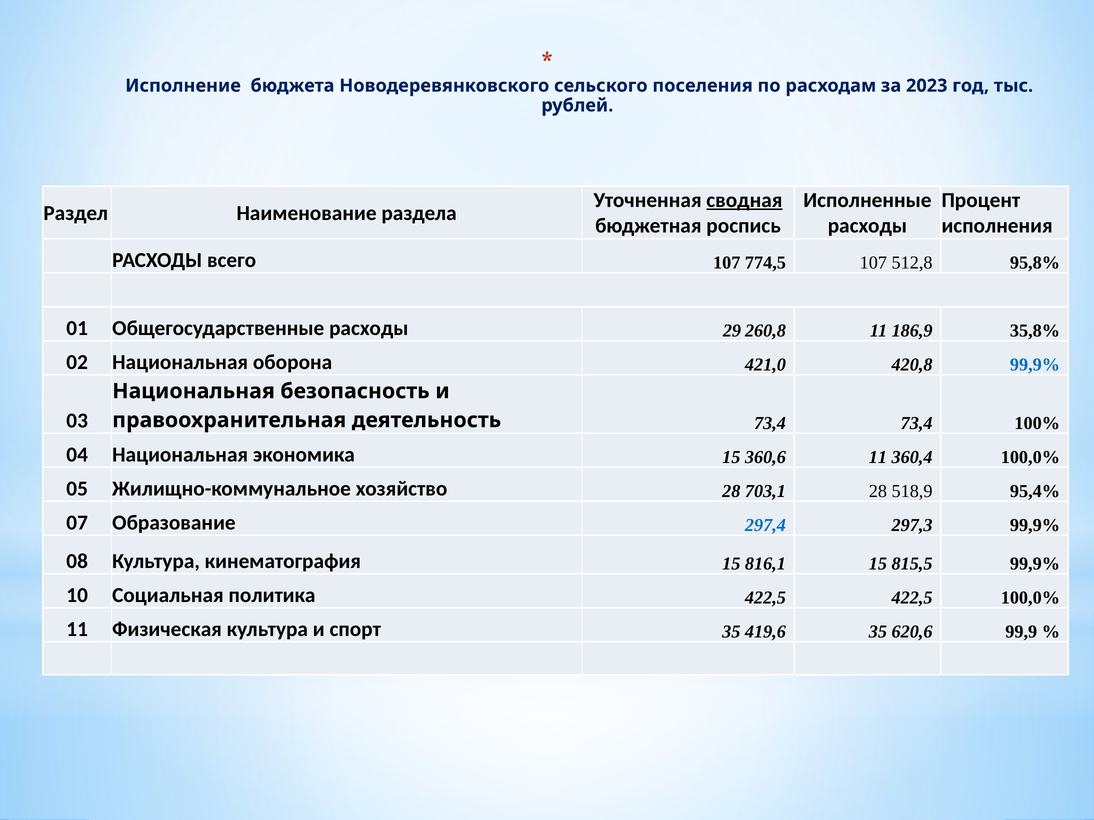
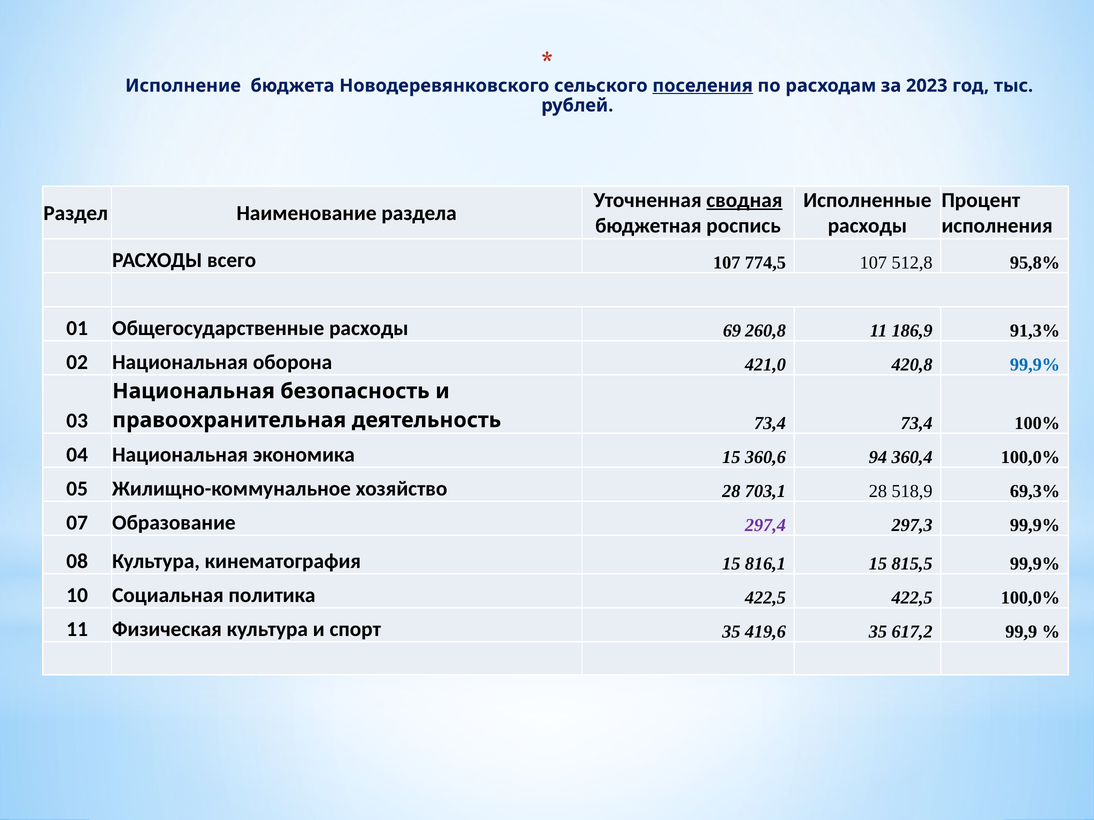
поселения underline: none -> present
29: 29 -> 69
35,8%: 35,8% -> 91,3%
360,6 11: 11 -> 94
95,4%: 95,4% -> 69,3%
297,4 colour: blue -> purple
620,6: 620,6 -> 617,2
